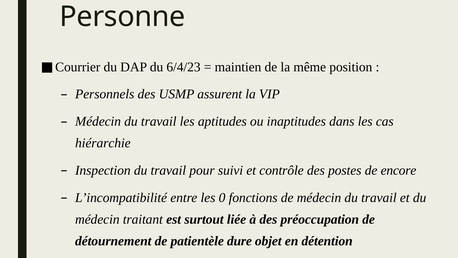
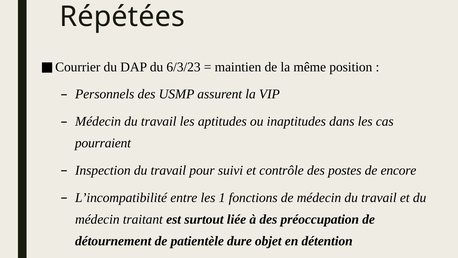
Personne: Personne -> Répétées
6/4/23: 6/4/23 -> 6/3/23
hiérarchie: hiérarchie -> pourraient
0: 0 -> 1
